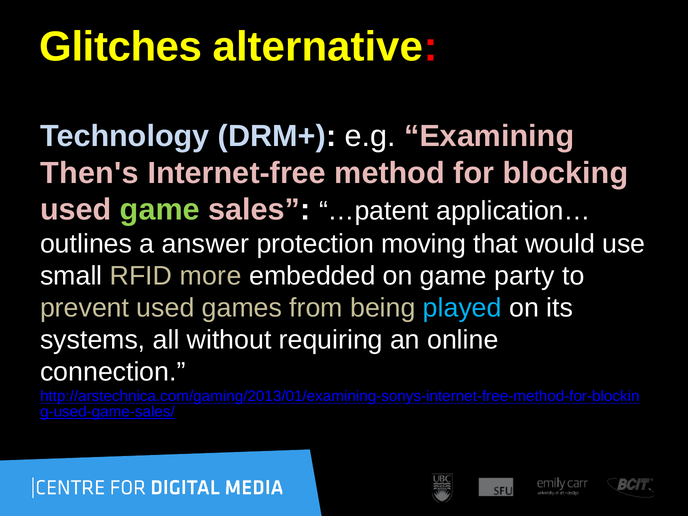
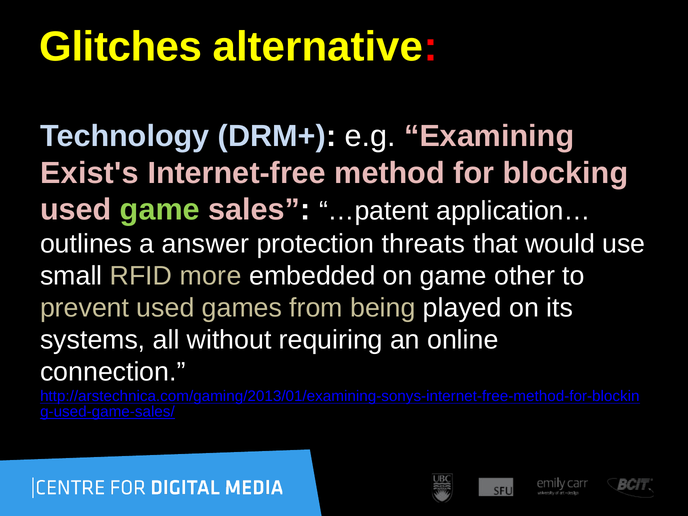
Then's: Then's -> Exist's
moving: moving -> threats
party: party -> other
played colour: light blue -> white
